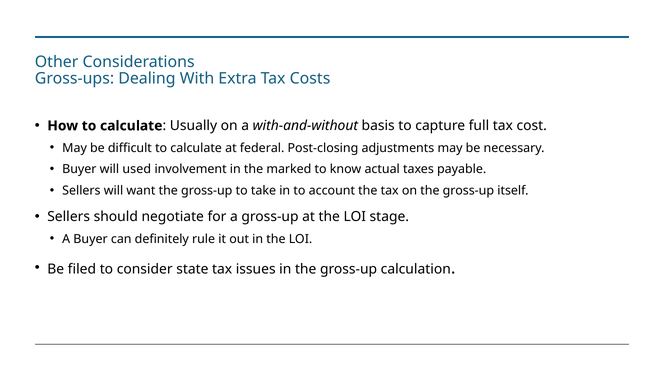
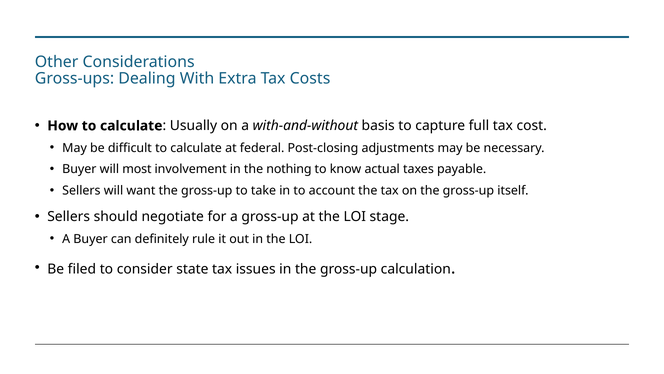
used: used -> most
marked: marked -> nothing
